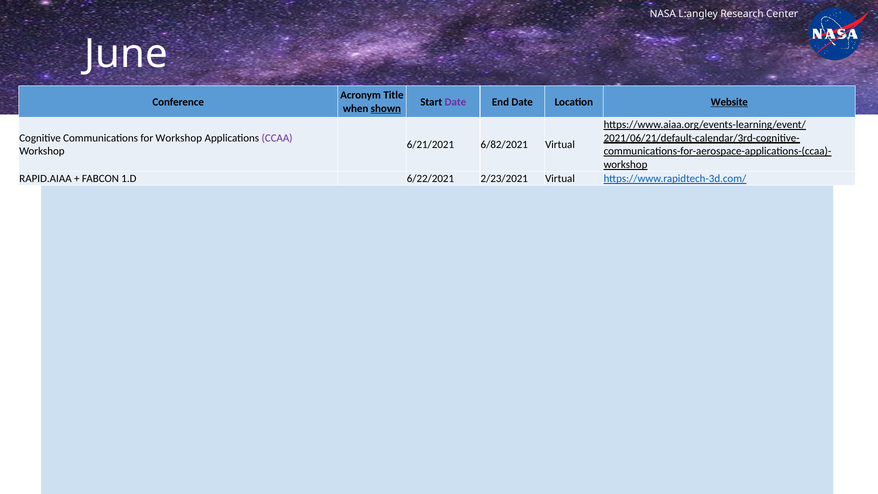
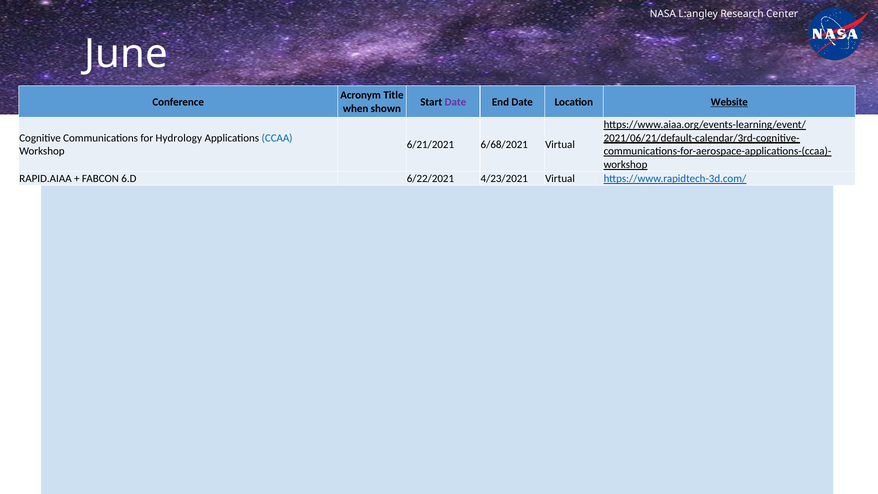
shown underline: present -> none
for Workshop: Workshop -> Hydrology
CCAA colour: purple -> blue
6/82/2021: 6/82/2021 -> 6/68/2021
1.D: 1.D -> 6.D
2/23/2021: 2/23/2021 -> 4/23/2021
